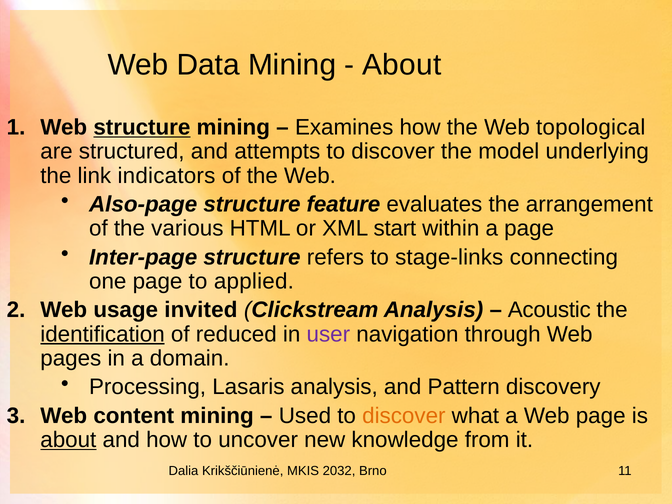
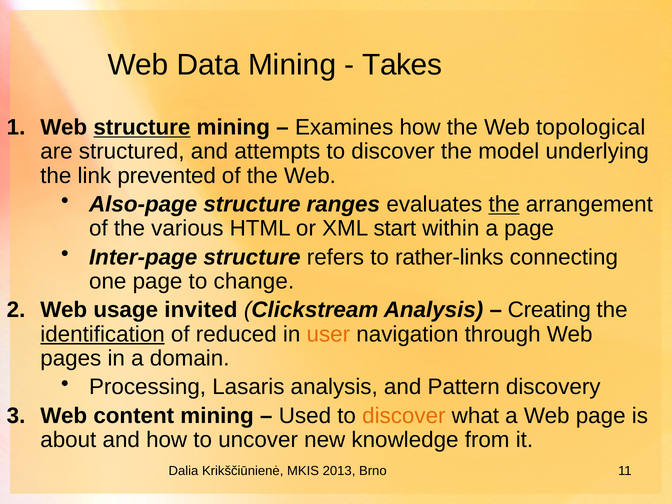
About at (402, 65): About -> Takes
indicators: indicators -> prevented
feature: feature -> ranges
the at (504, 204) underline: none -> present
stage-links: stage-links -> rather-links
applied: applied -> change
Acoustic: Acoustic -> Creating
user colour: purple -> orange
about at (68, 440) underline: present -> none
2032: 2032 -> 2013
